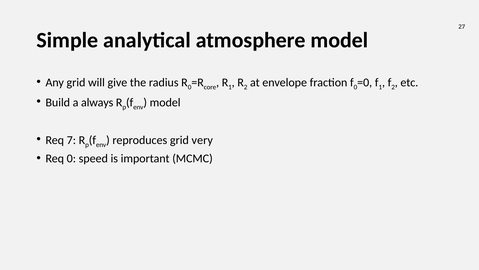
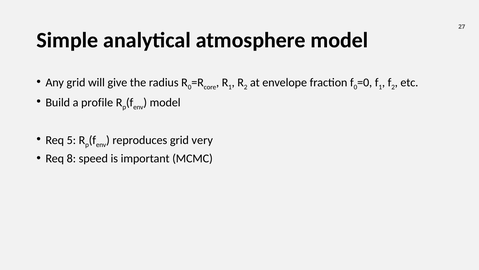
always: always -> profile
7: 7 -> 5
Req 0: 0 -> 8
